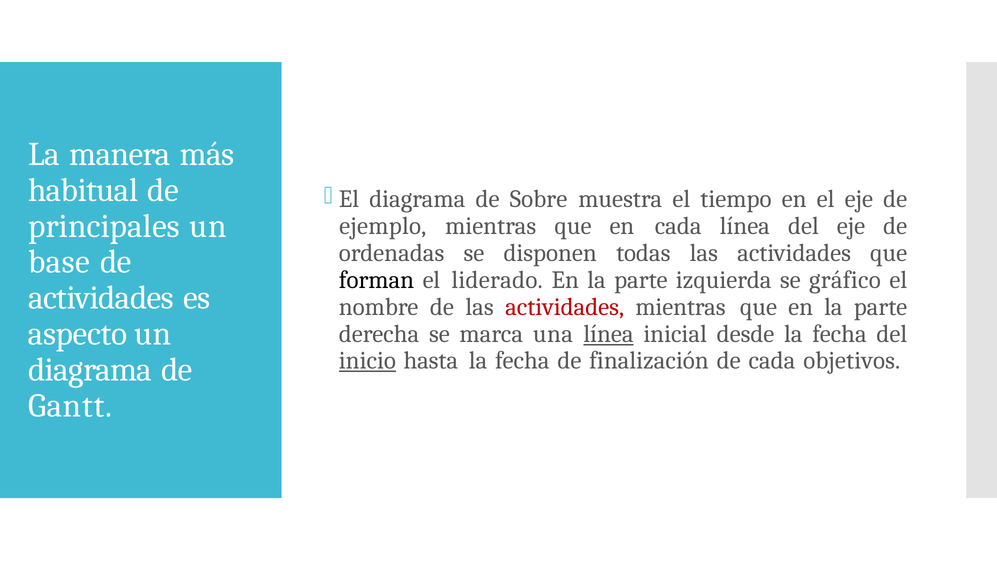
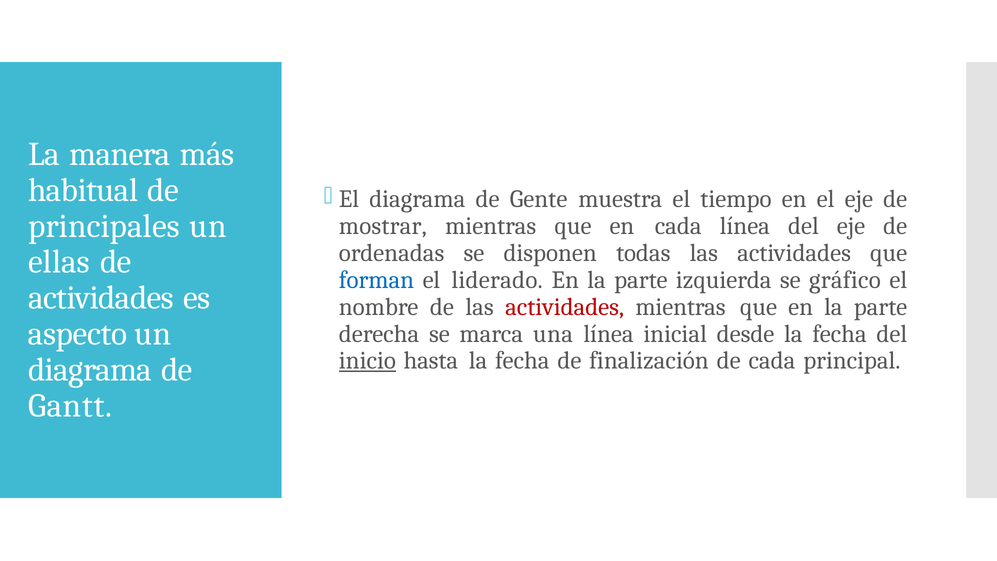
Sobre: Sobre -> Gente
ejemplo: ejemplo -> mostrar
base: base -> ellas
forman colour: black -> blue
línea at (608, 334) underline: present -> none
objetivos: objetivos -> principal
